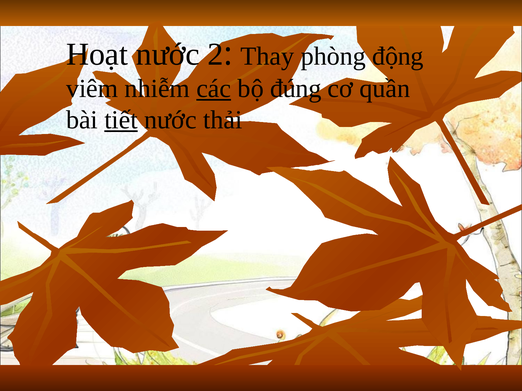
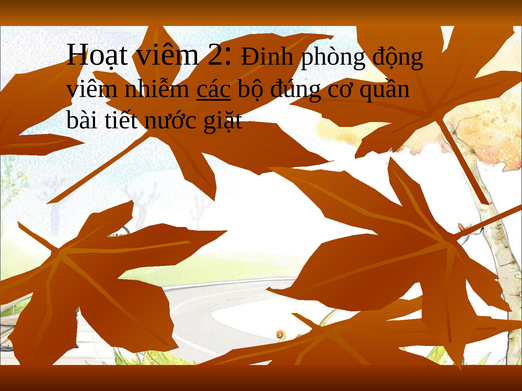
Hoạt nước: nước -> viêm
Thay: Thay -> Đinh
tiết underline: present -> none
thải: thải -> giặt
